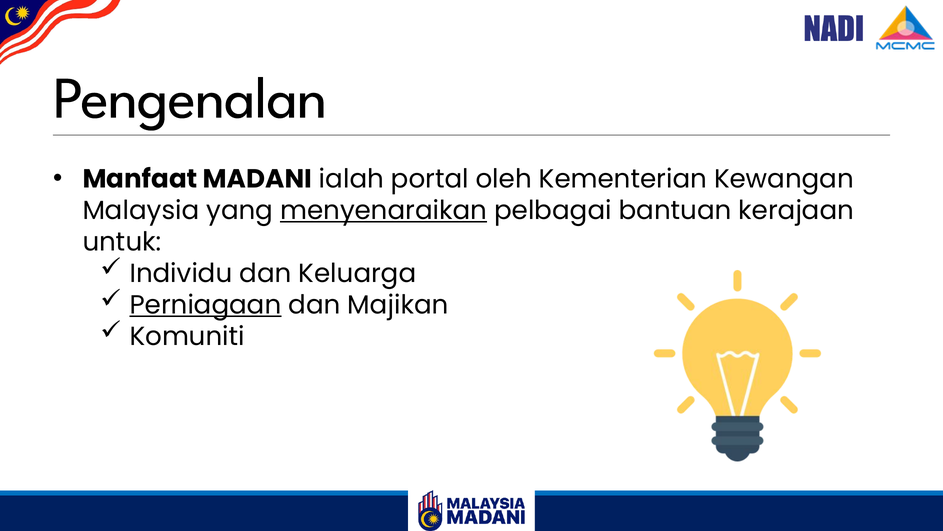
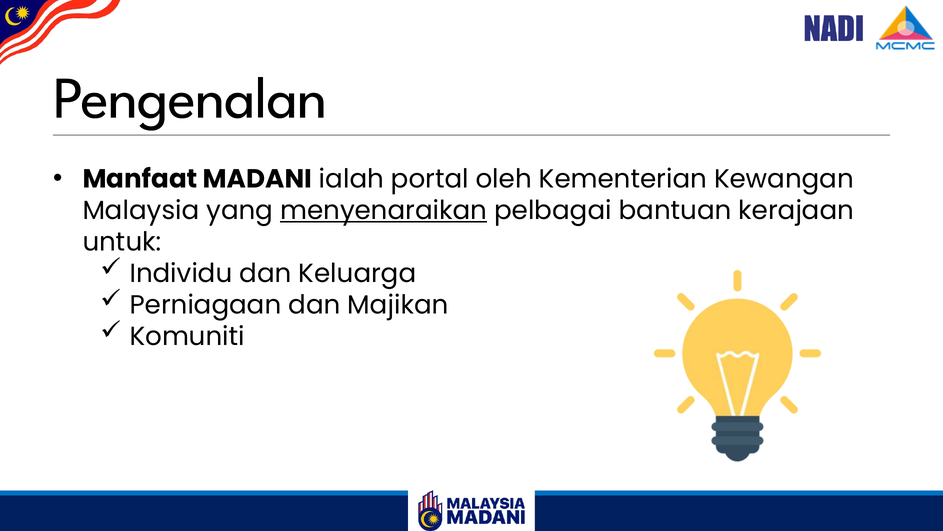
Perniagaan underline: present -> none
